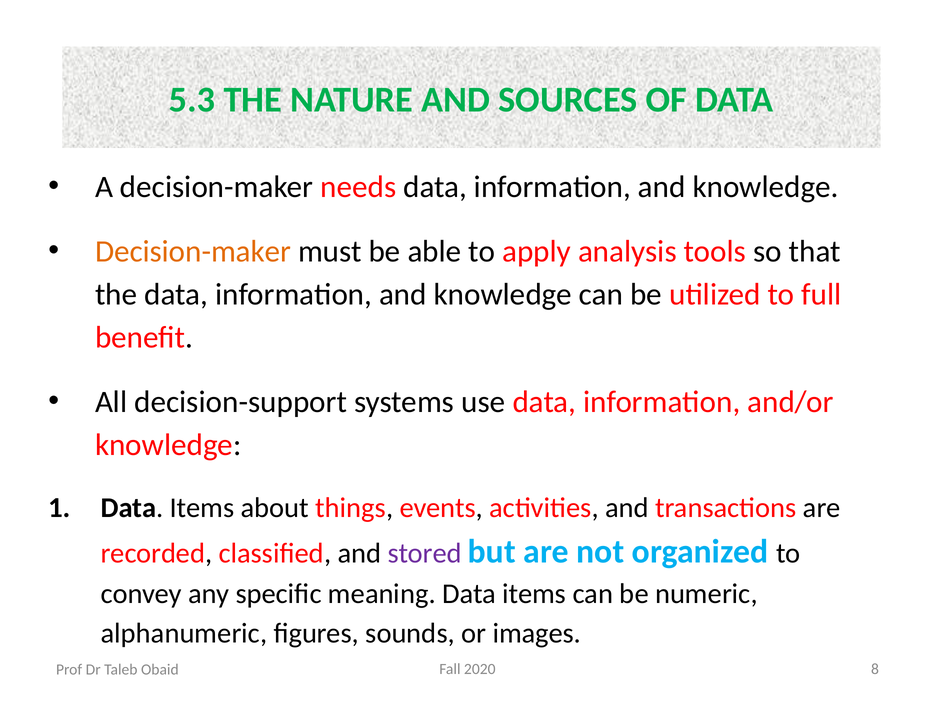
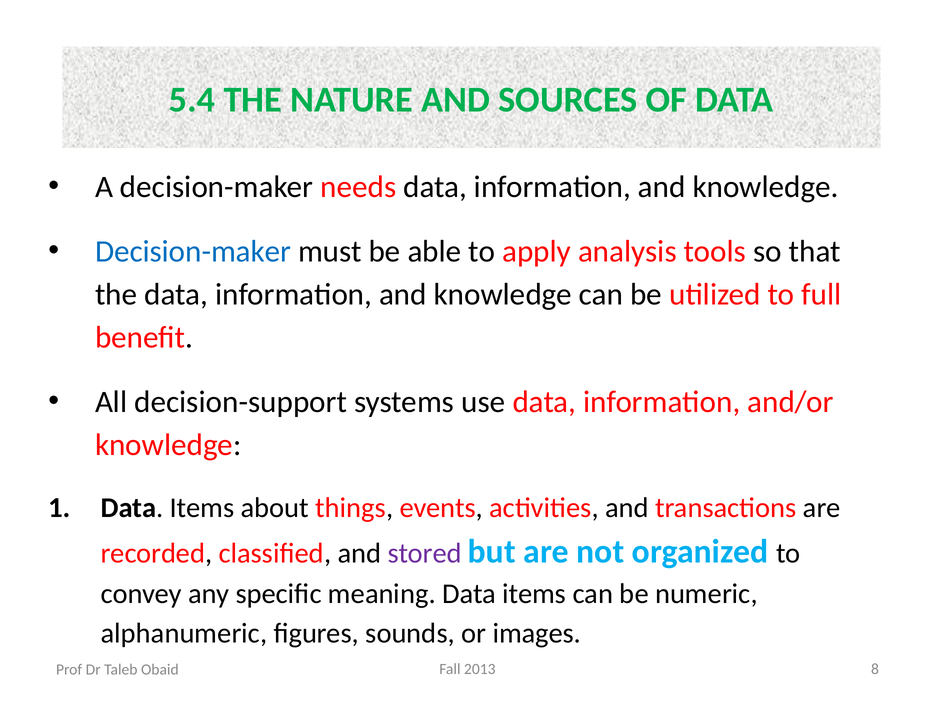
5.3: 5.3 -> 5.4
Decision-maker at (193, 252) colour: orange -> blue
2020: 2020 -> 2013
